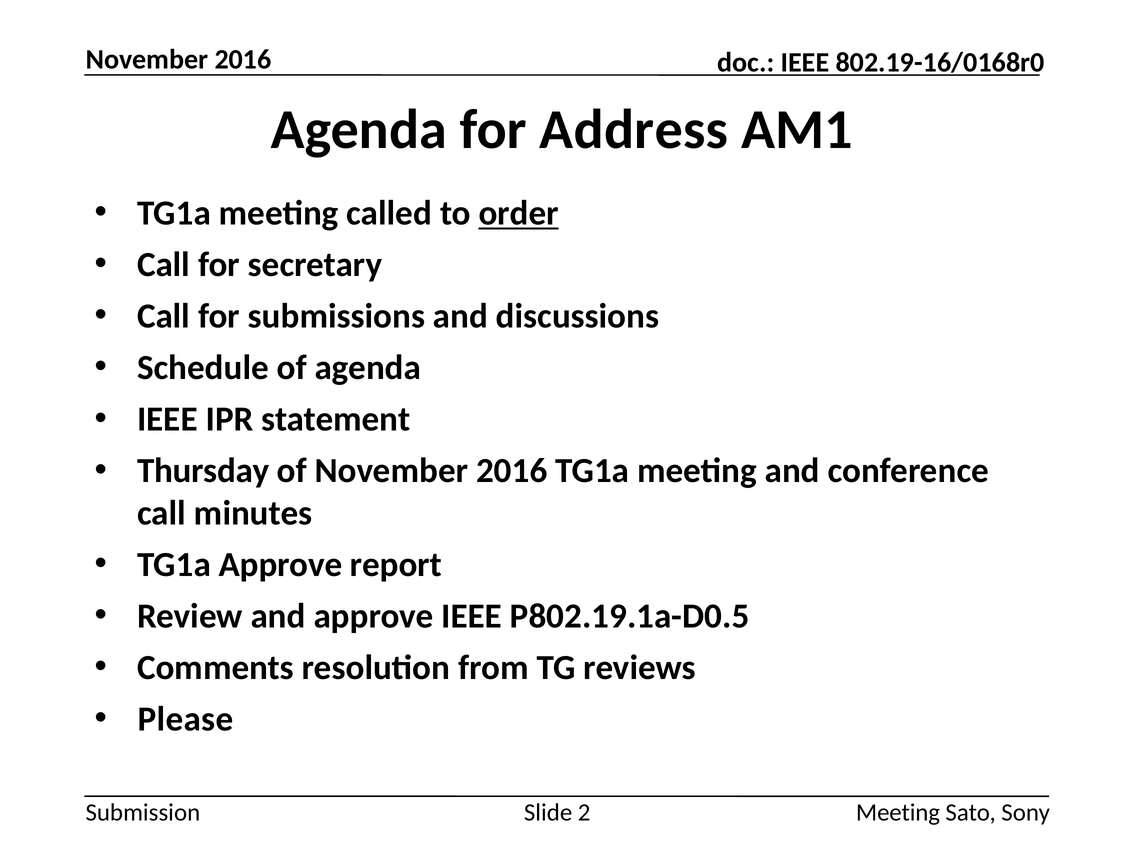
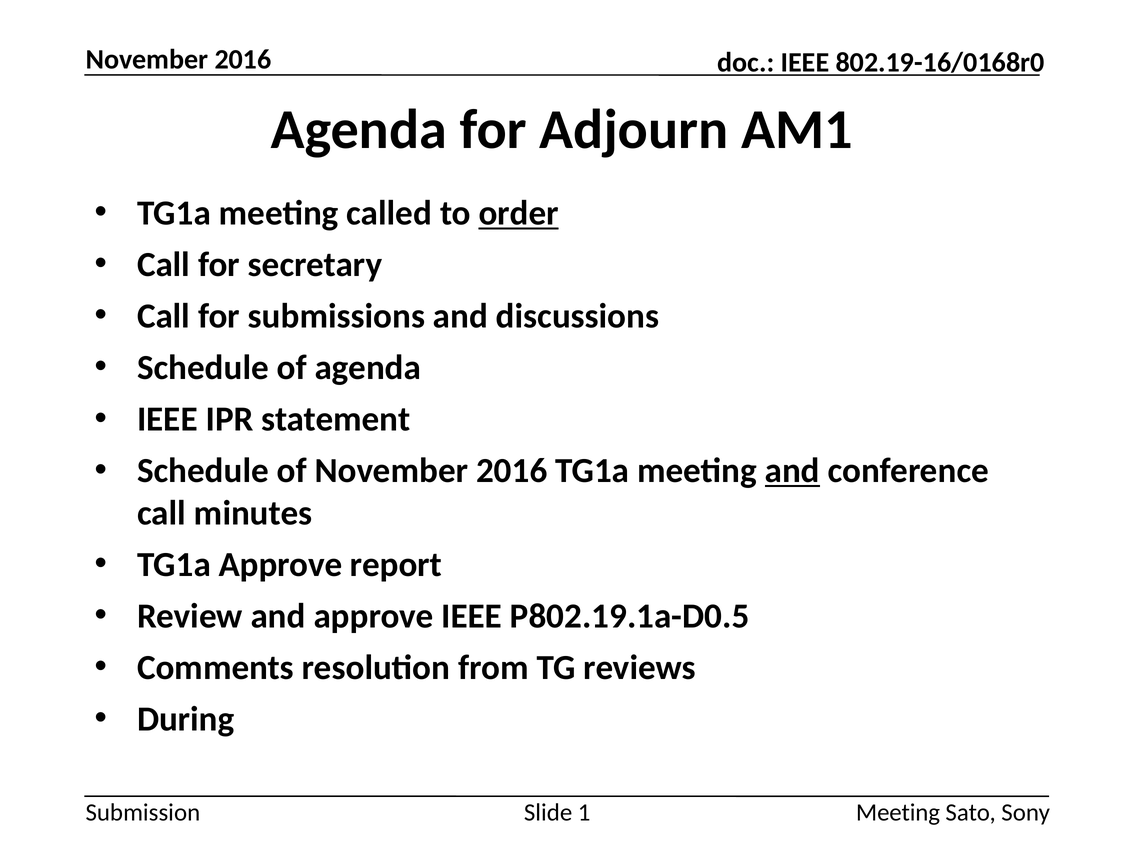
Address: Address -> Adjourn
Thursday at (203, 471): Thursday -> Schedule
and at (792, 471) underline: none -> present
Please: Please -> During
2: 2 -> 1
